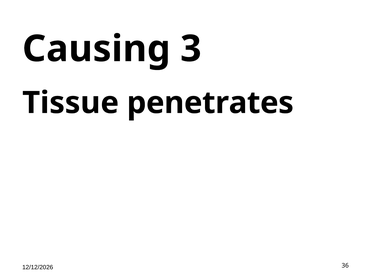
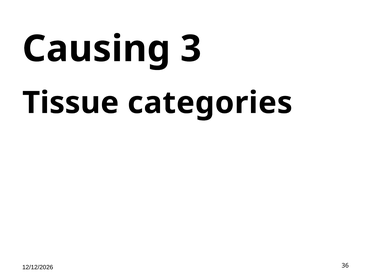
penetrates: penetrates -> categories
